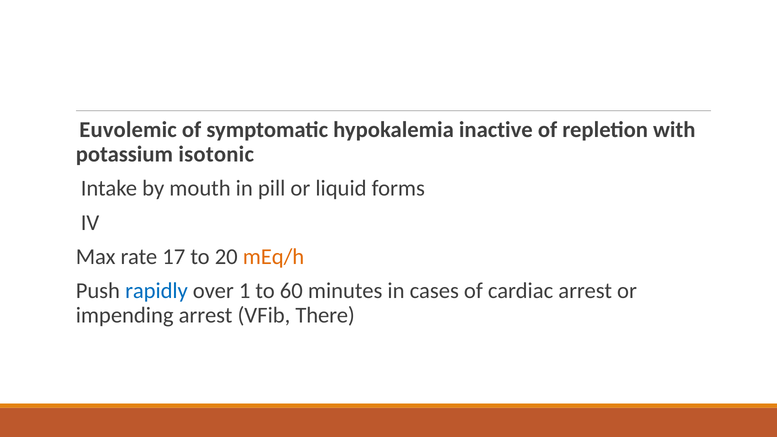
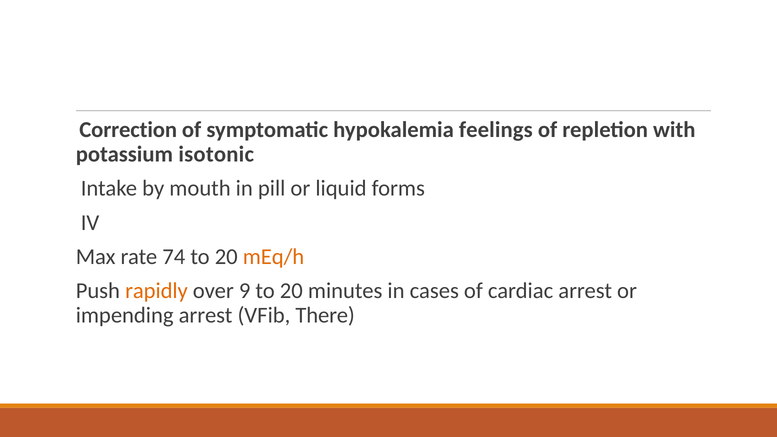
Euvolemic: Euvolemic -> Correction
inactive: inactive -> feelings
17: 17 -> 74
rapidly colour: blue -> orange
1: 1 -> 9
60 at (291, 291): 60 -> 20
